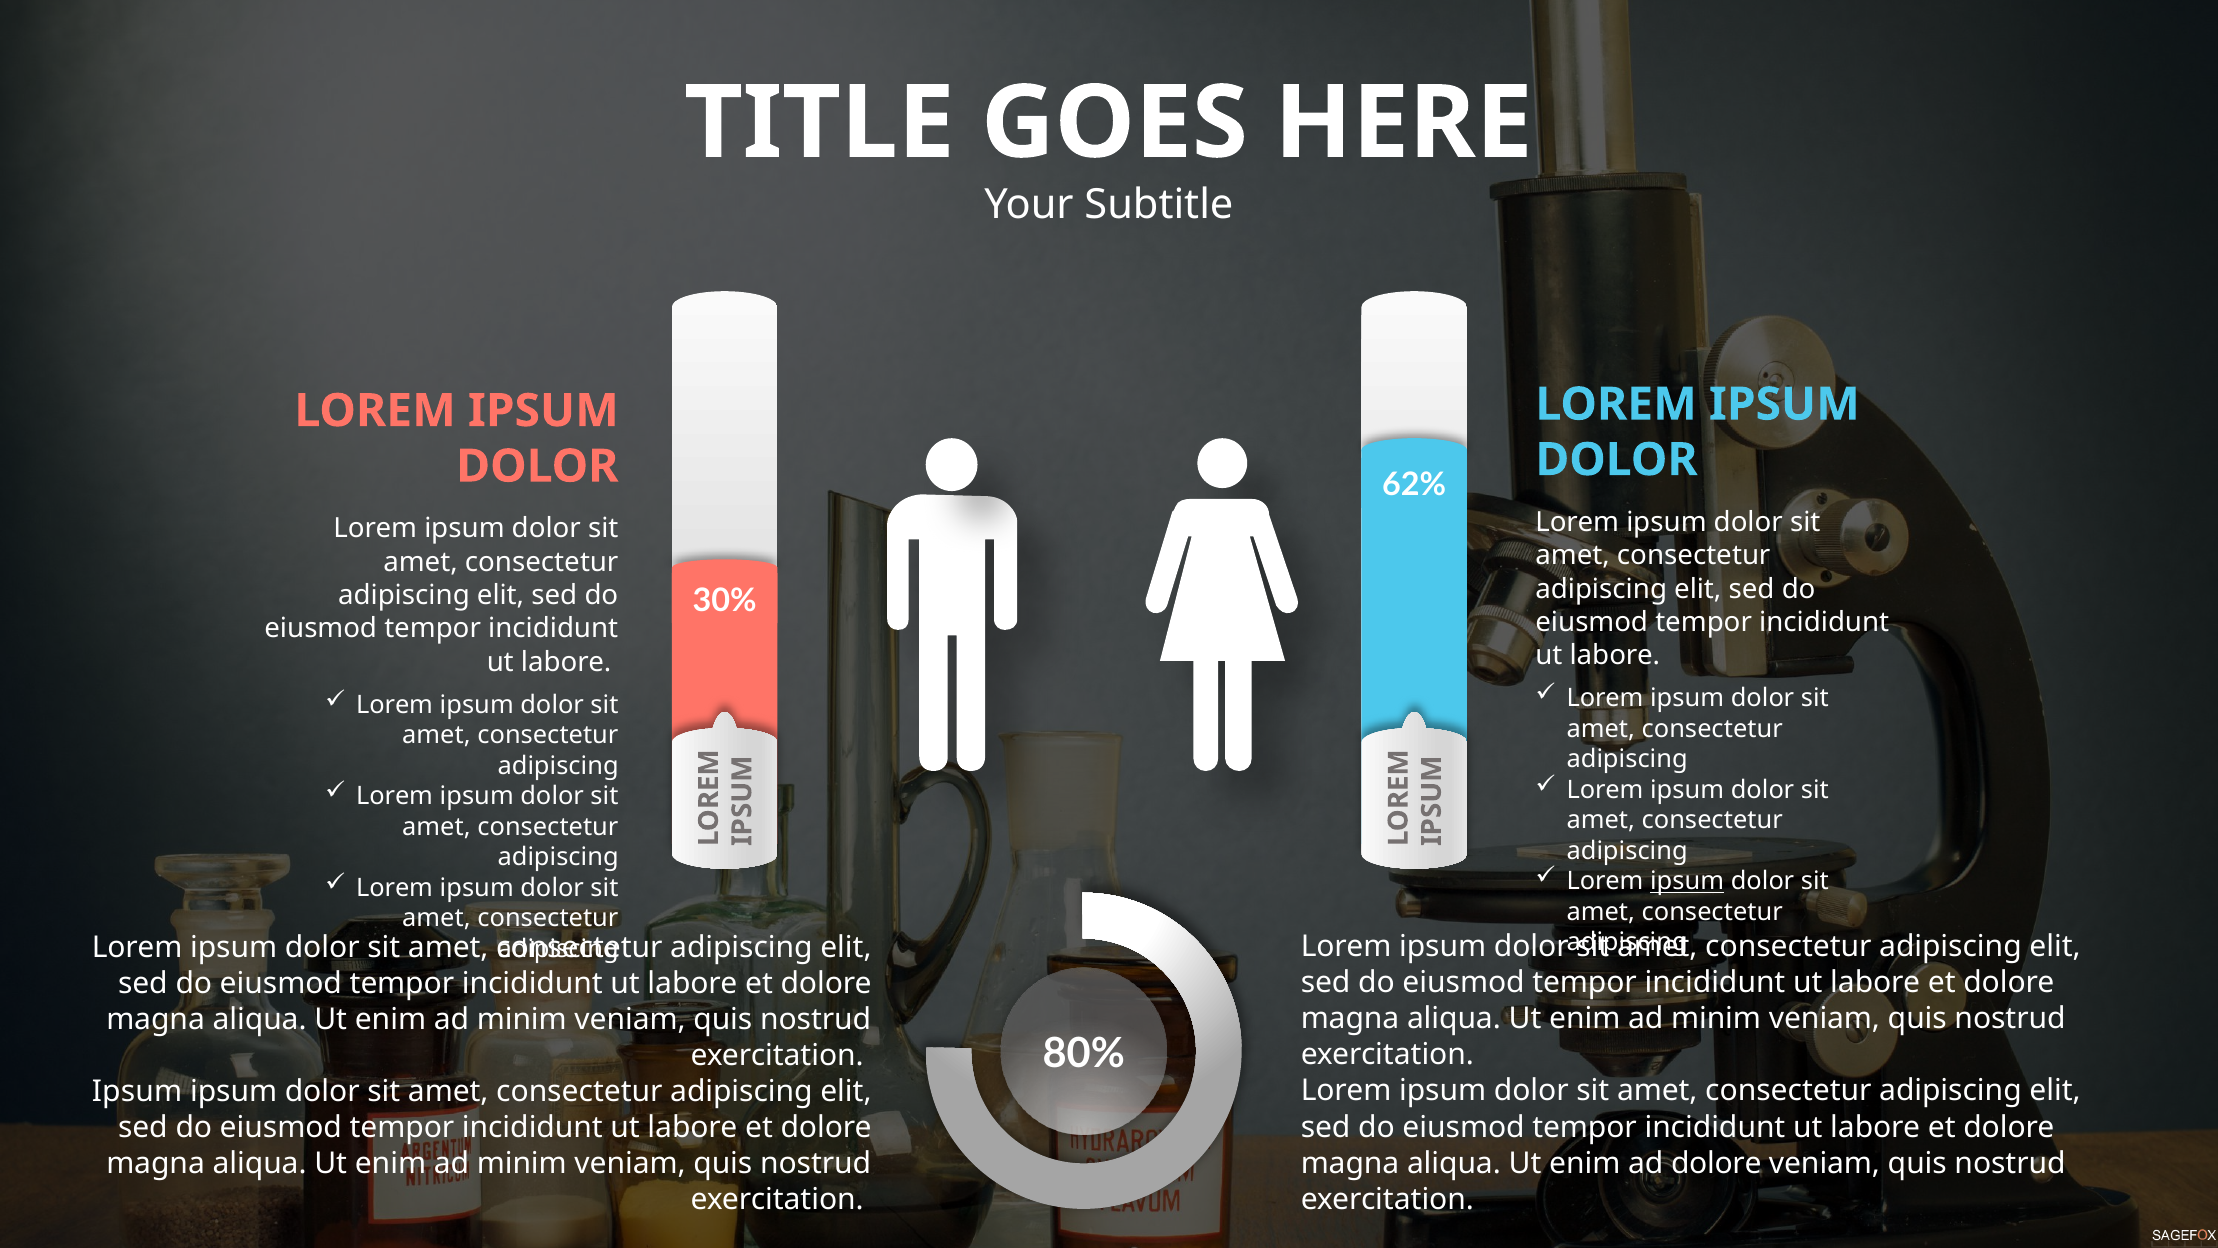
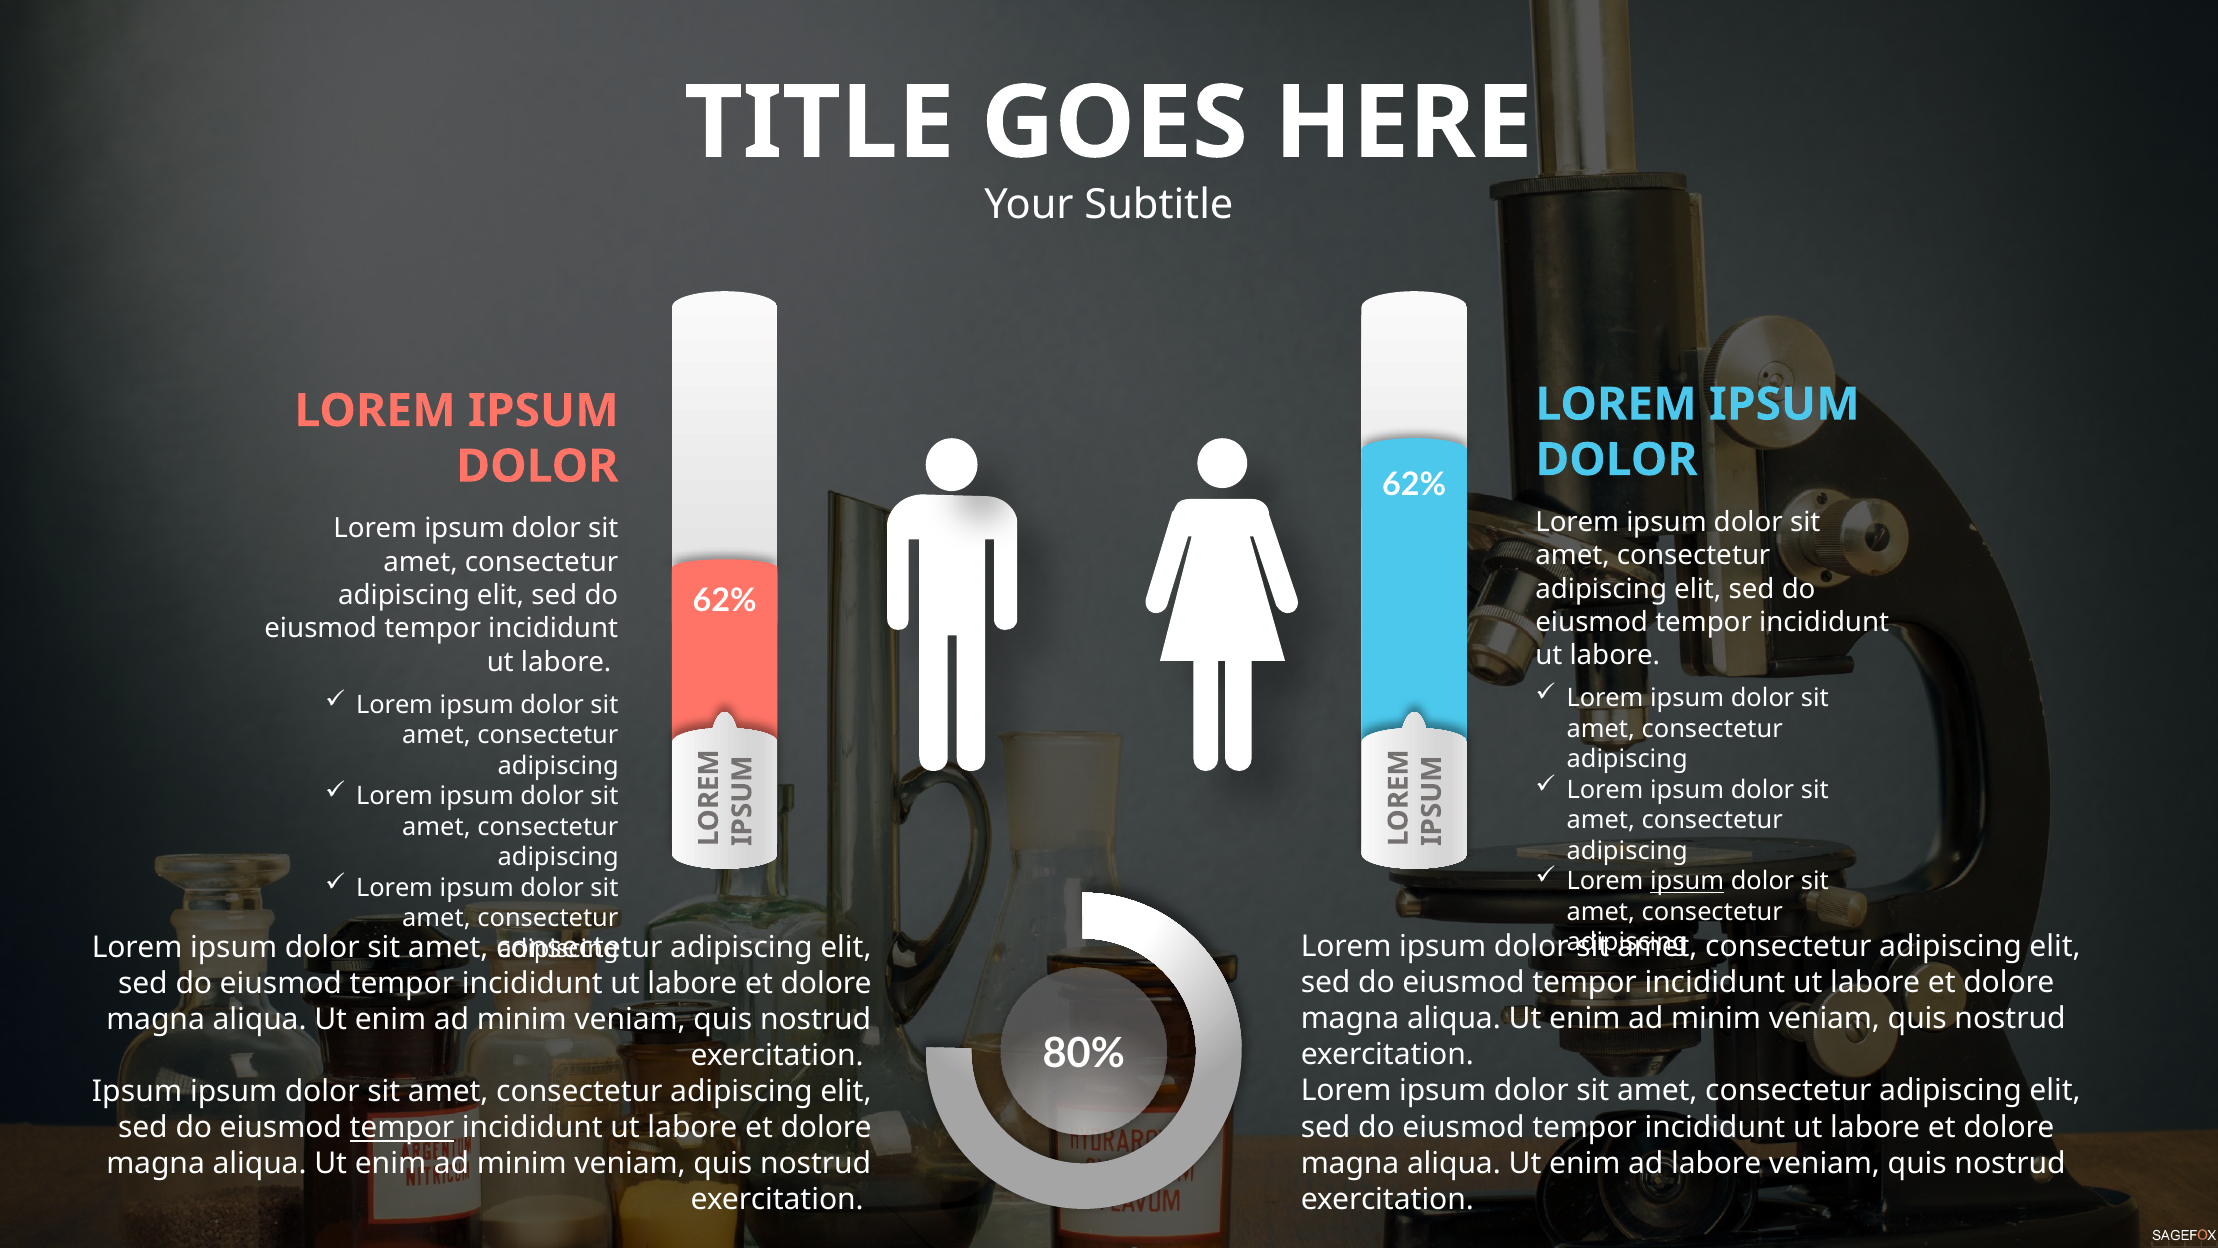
30% at (725, 600): 30% -> 62%
tempor at (402, 1127) underline: none -> present
ad dolore: dolore -> labore
